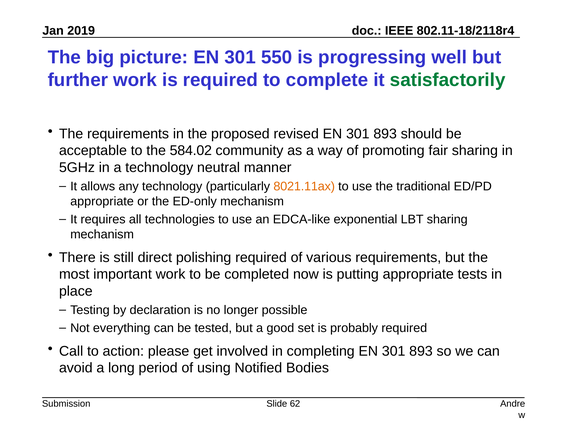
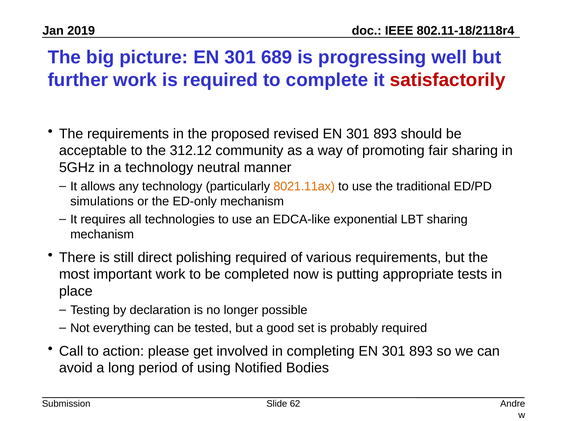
550: 550 -> 689
satisfactorily colour: green -> red
584.02: 584.02 -> 312.12
appropriate at (102, 202): appropriate -> simulations
